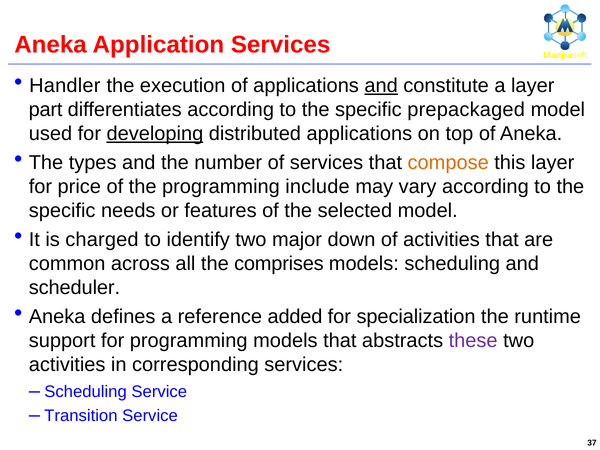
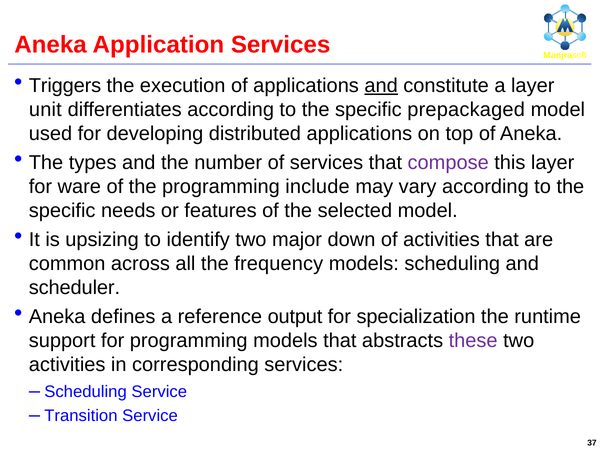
Handler: Handler -> Triggers
part: part -> unit
developing underline: present -> none
compose colour: orange -> purple
price: price -> ware
charged: charged -> upsizing
comprises: comprises -> frequency
added: added -> output
